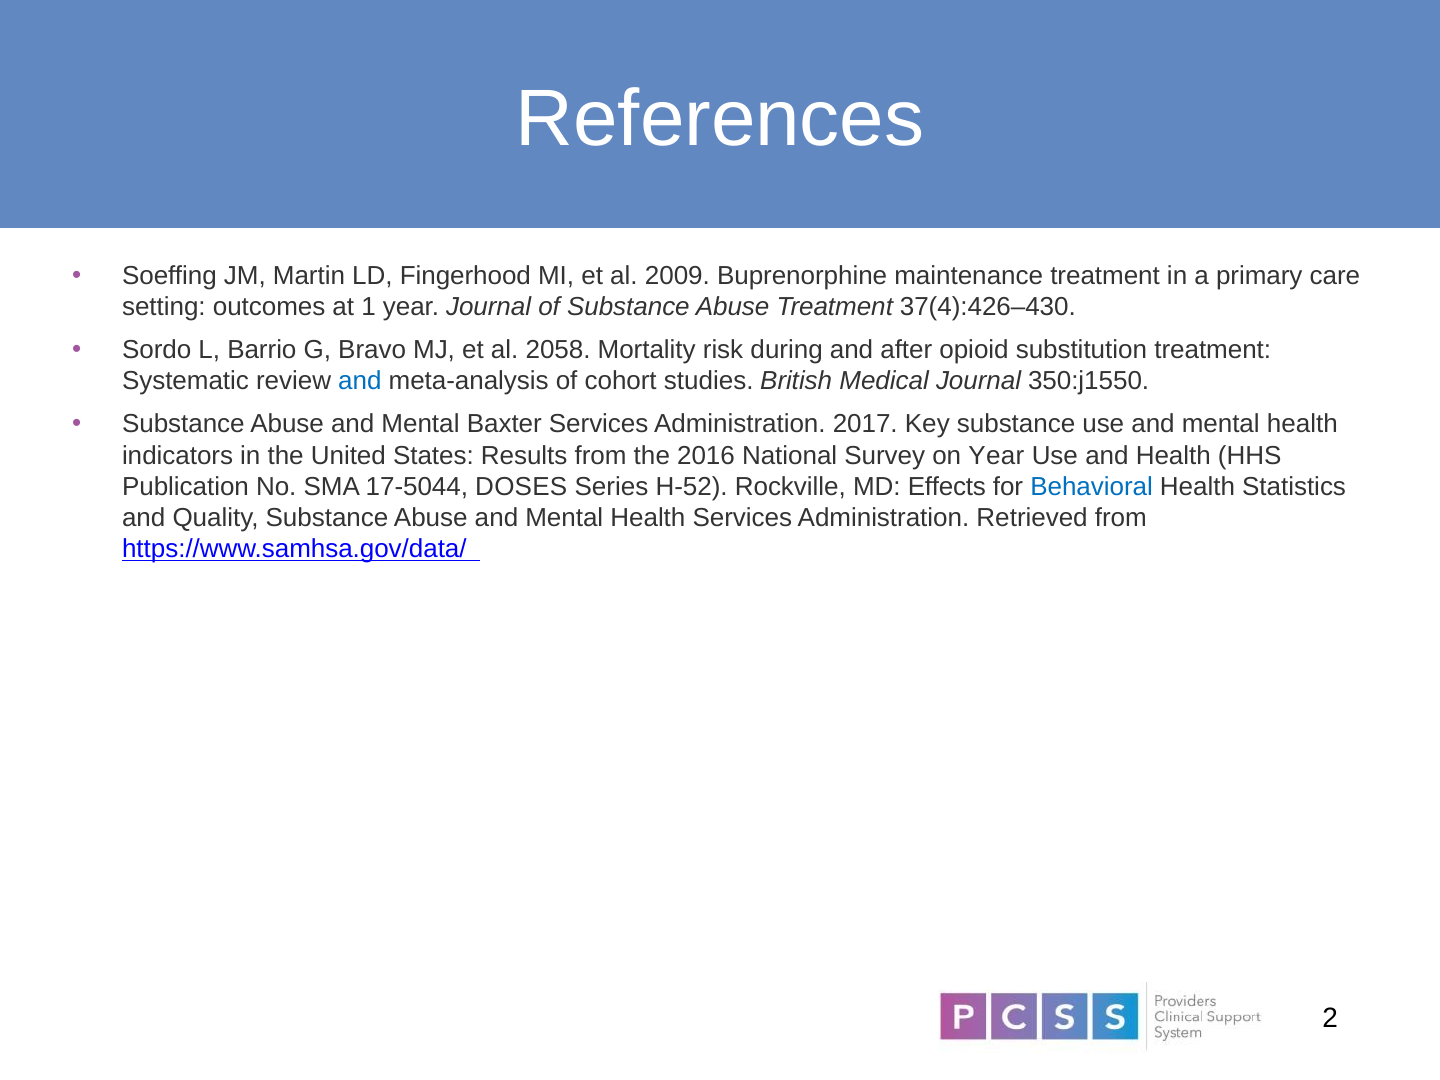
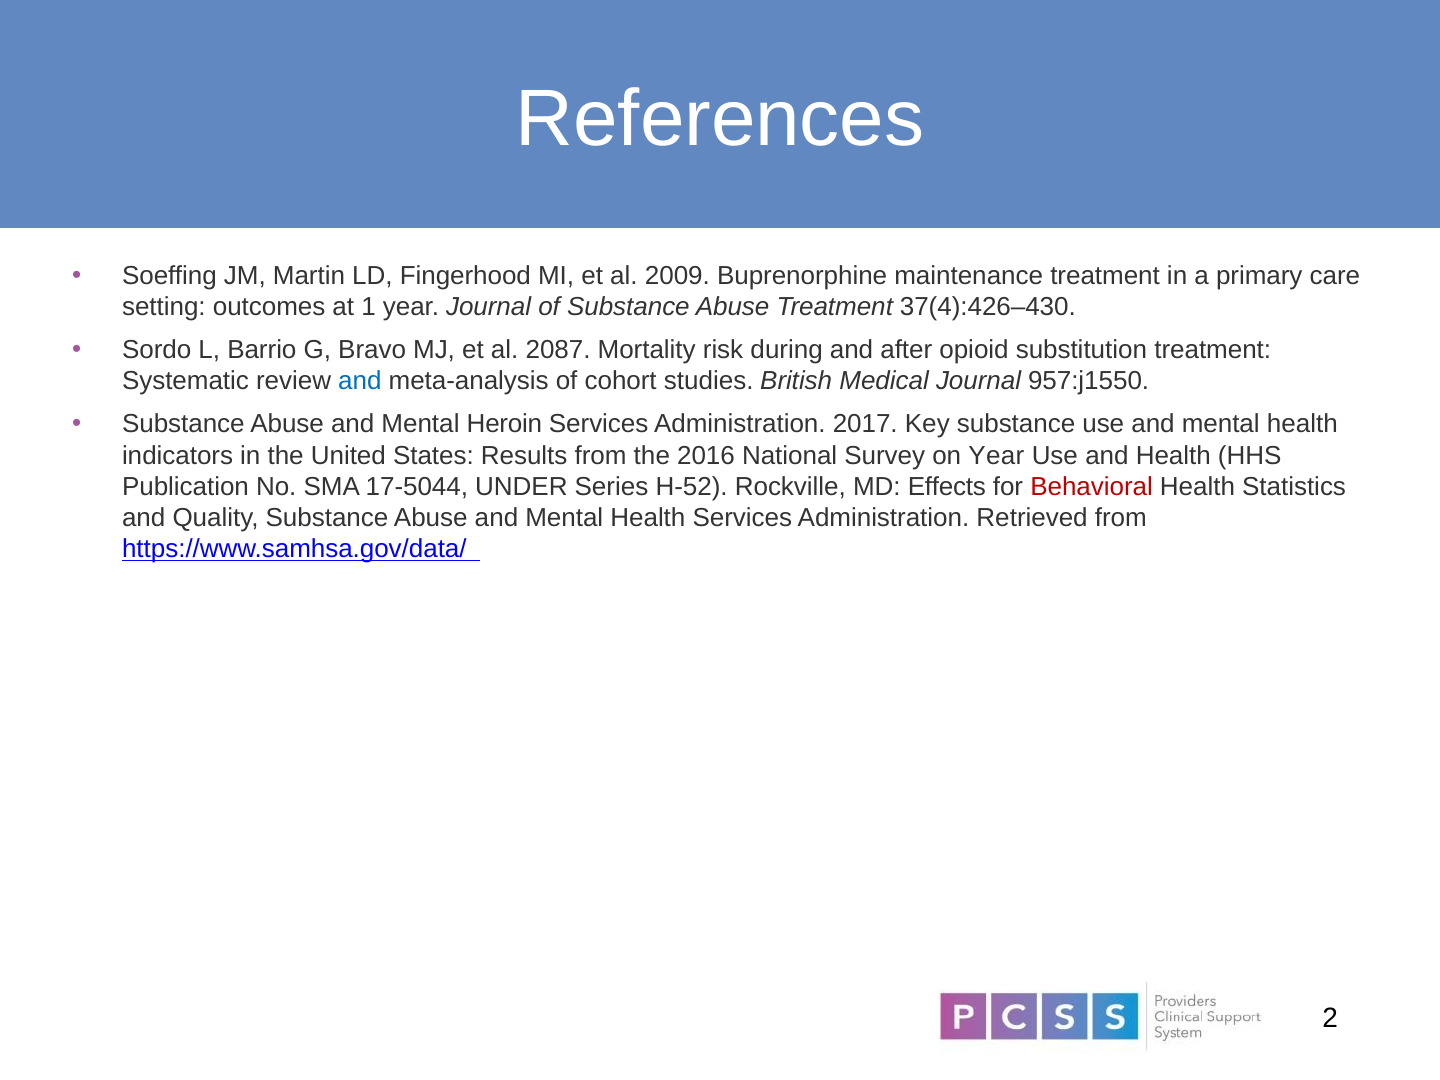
2058: 2058 -> 2087
350:j1550: 350:j1550 -> 957:j1550
Baxter: Baxter -> Heroin
DOSES: DOSES -> UNDER
Behavioral colour: blue -> red
